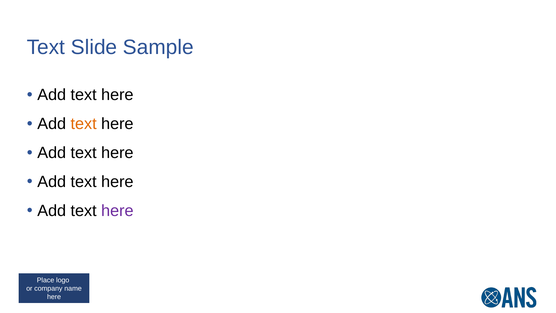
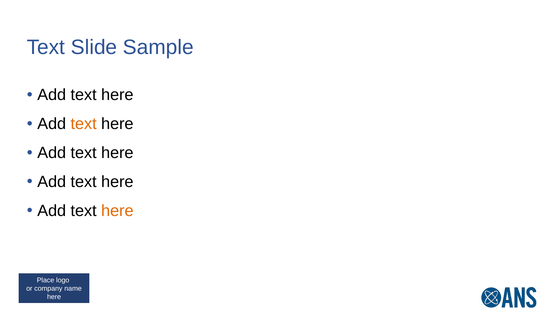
here at (117, 210) colour: purple -> orange
